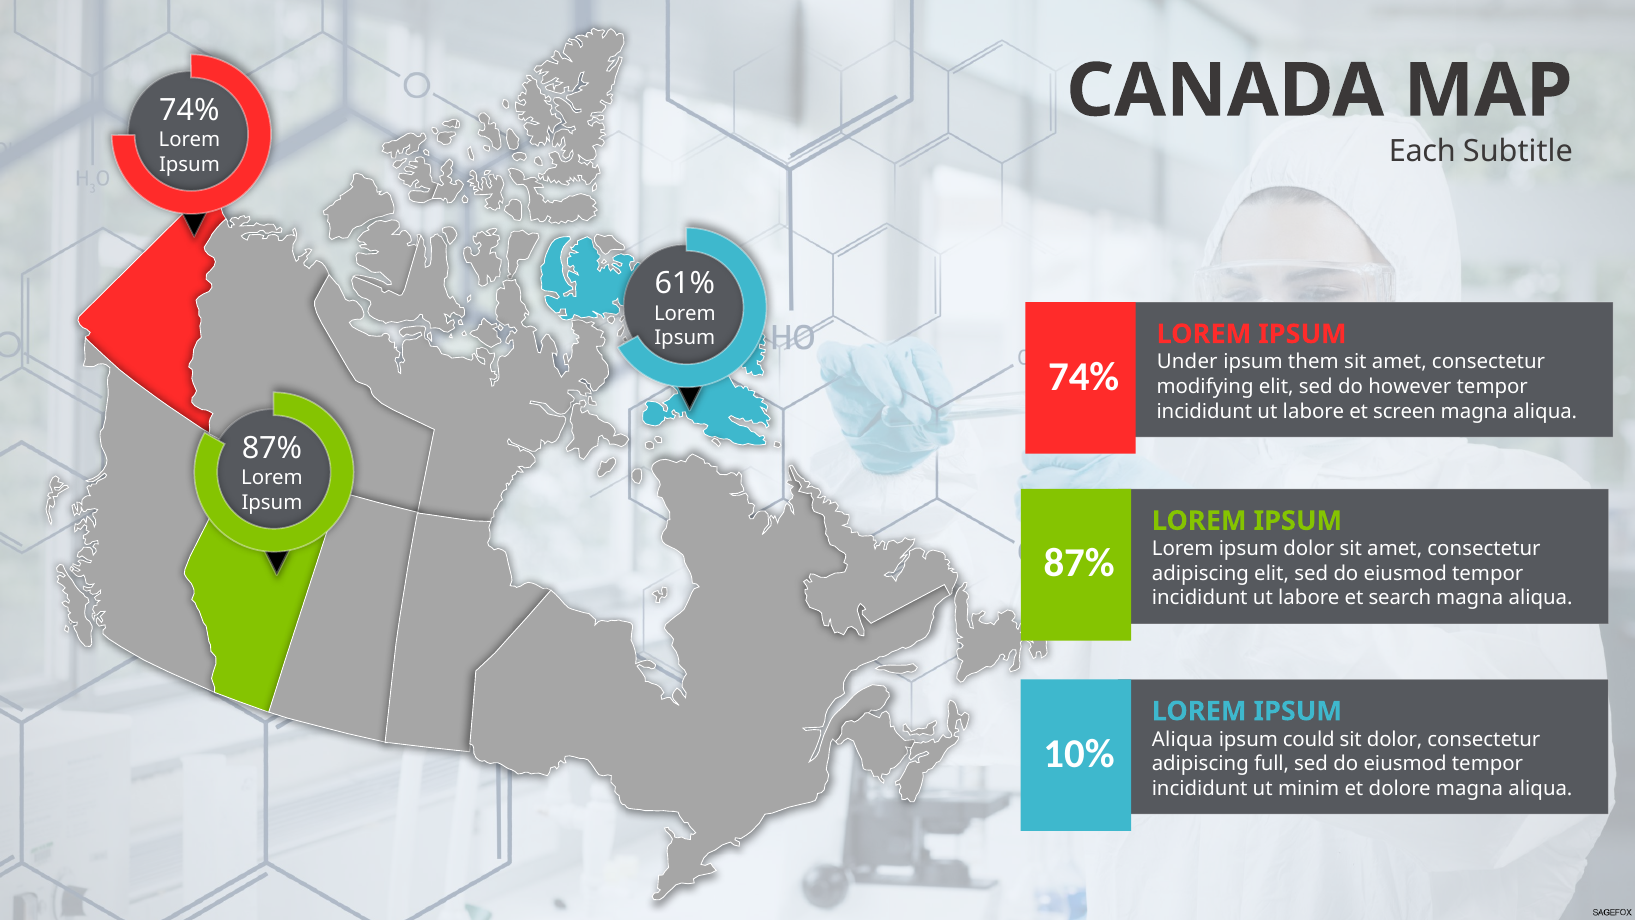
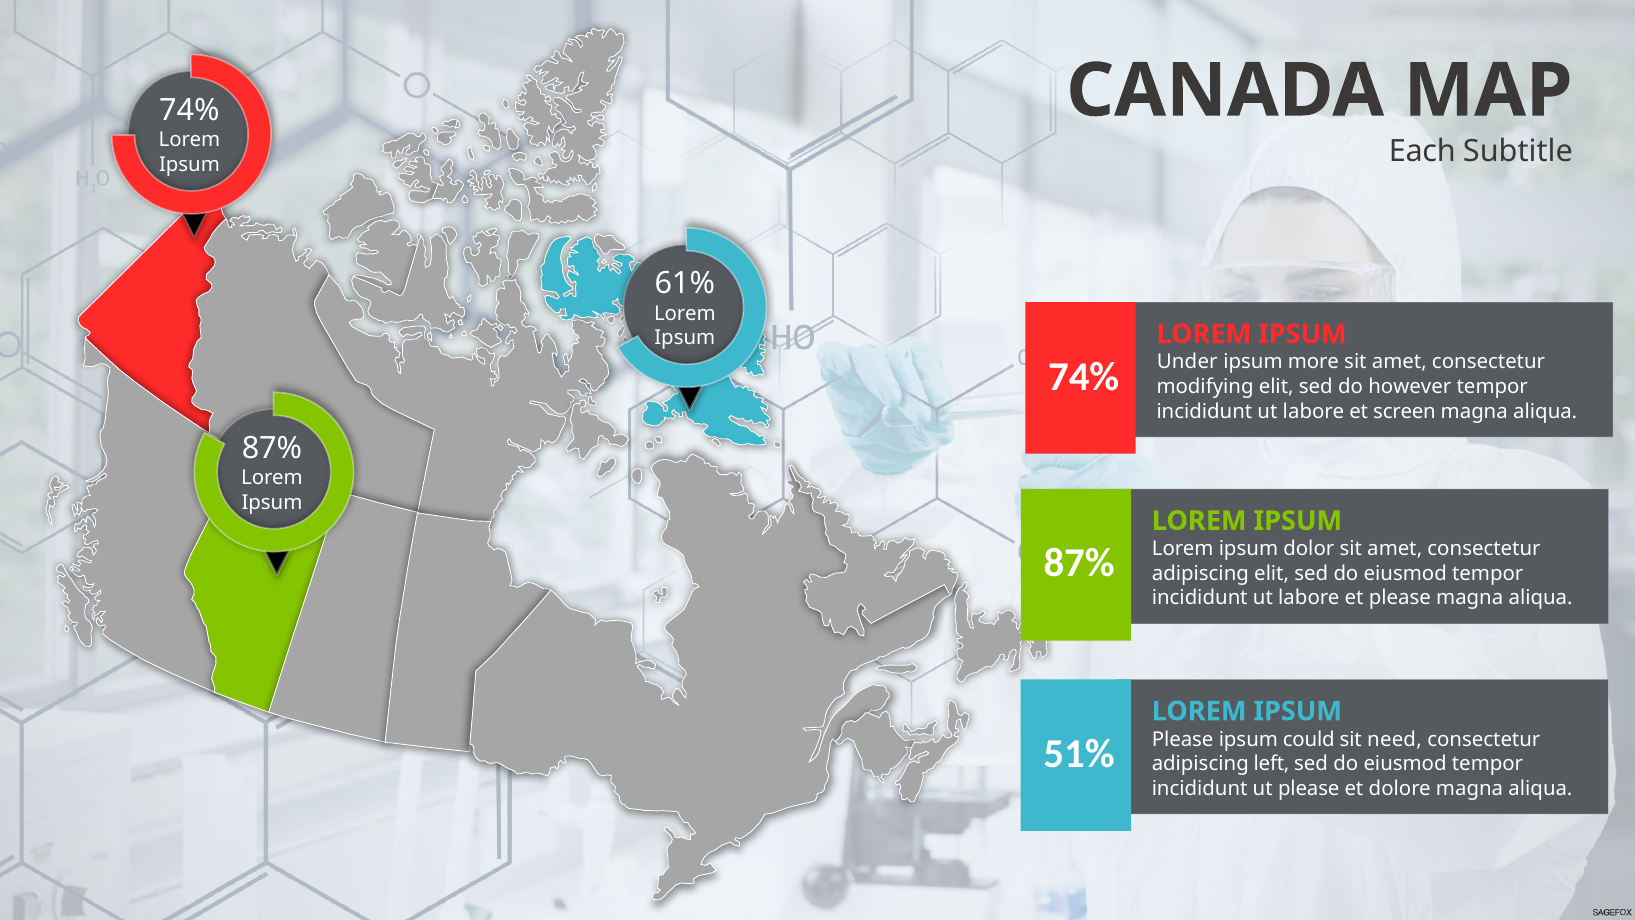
them: them -> more
et search: search -> please
Aliqua at (1182, 739): Aliqua -> Please
sit dolor: dolor -> need
10%: 10% -> 51%
full: full -> left
ut minim: minim -> please
